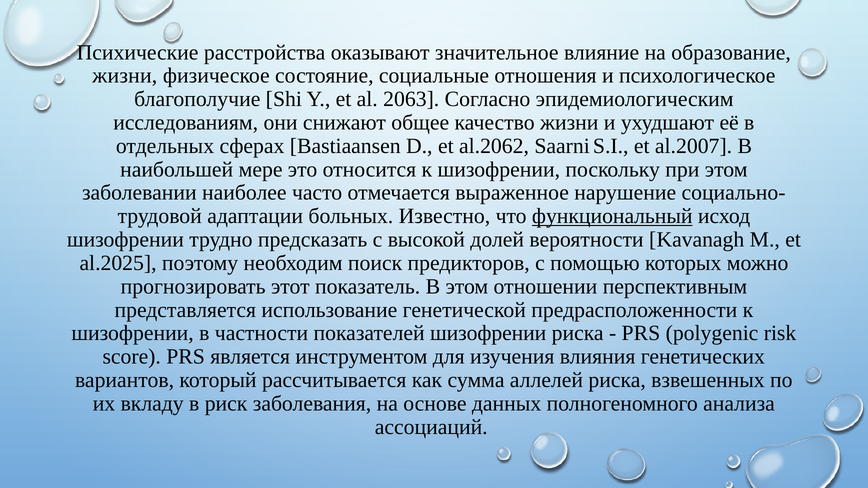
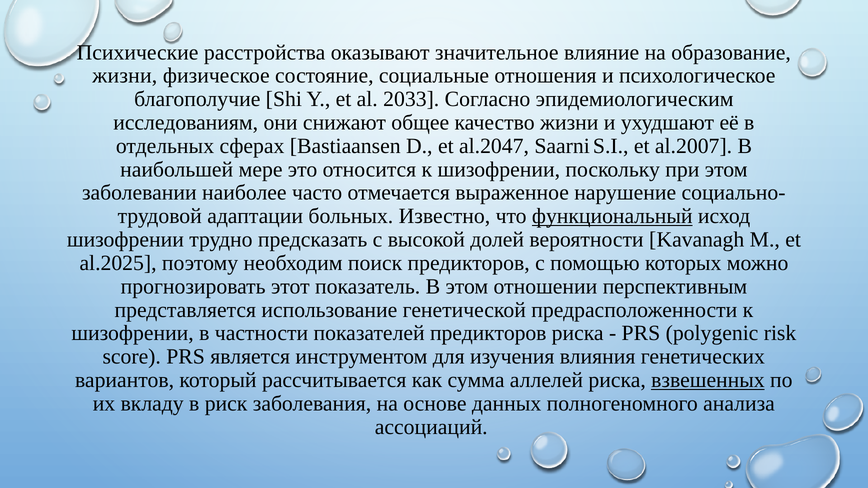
2063: 2063 -> 2033
al.2062: al.2062 -> al.2047
показателей шизофрении: шизофрении -> предикторов
взвешенных underline: none -> present
